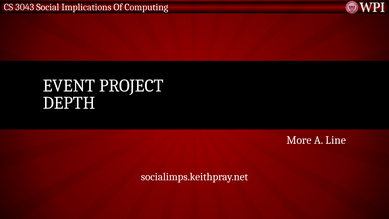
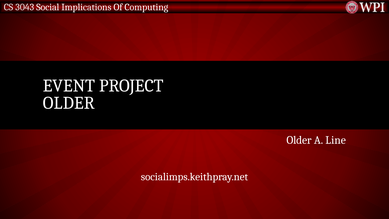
DEPTH at (69, 103): DEPTH -> OLDER
More at (299, 140): More -> Older
